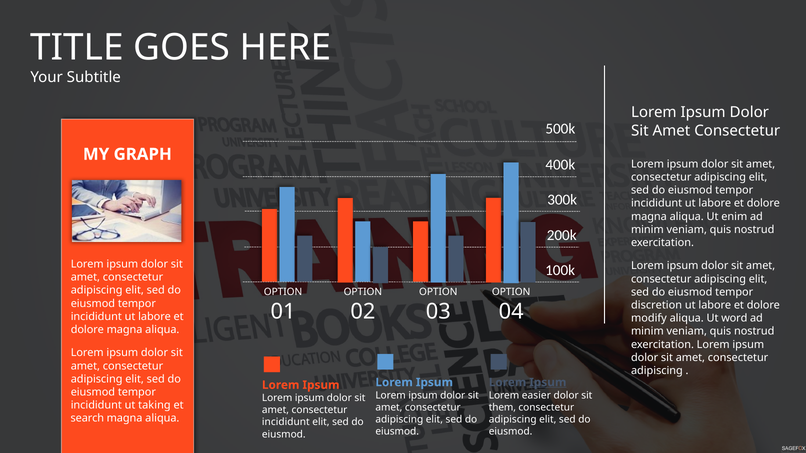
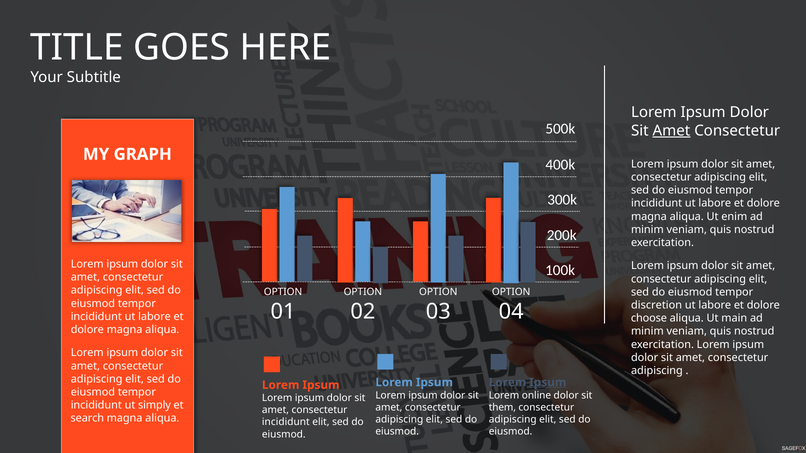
Amet at (671, 131) underline: none -> present
modify: modify -> choose
word: word -> main
easier: easier -> online
taking: taking -> simply
